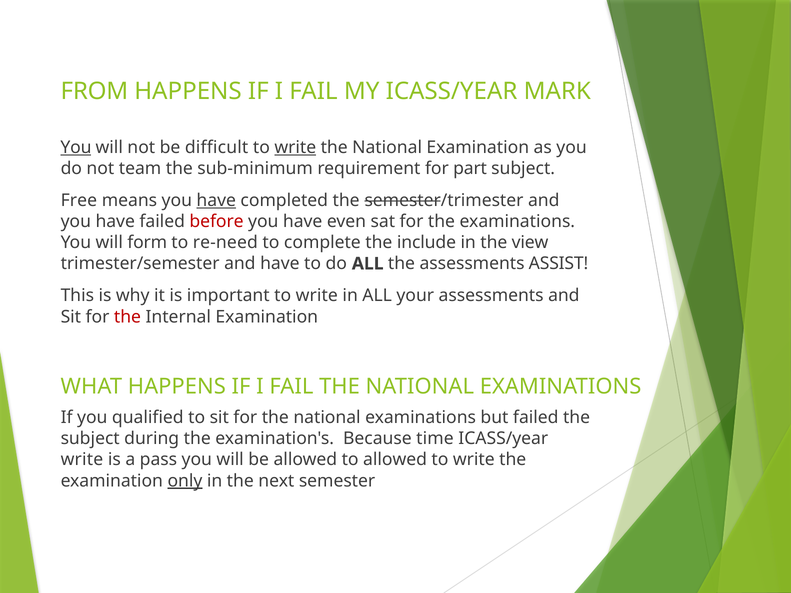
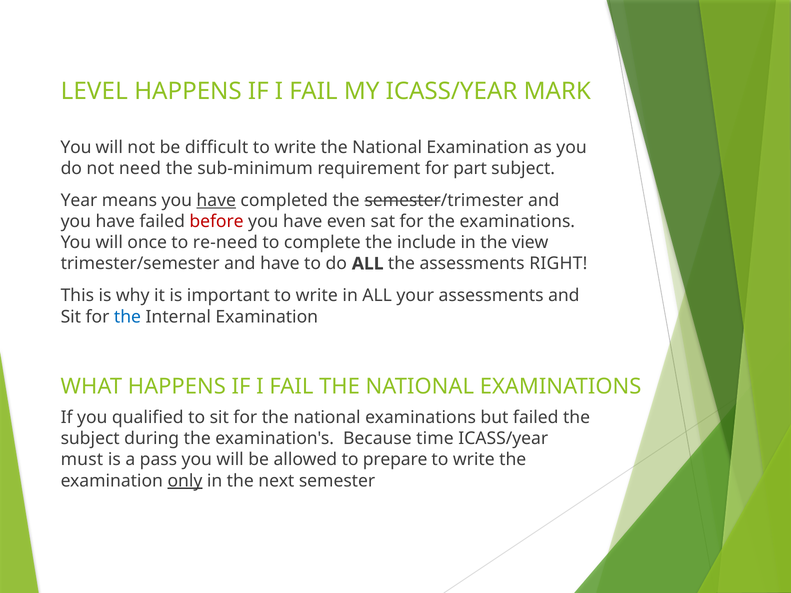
FROM: FROM -> LEVEL
You at (76, 148) underline: present -> none
write at (295, 148) underline: present -> none
team: team -> need
Free: Free -> Year
form: form -> once
ASSIST: ASSIST -> RIGHT
the at (127, 317) colour: red -> blue
write at (82, 460): write -> must
to allowed: allowed -> prepare
